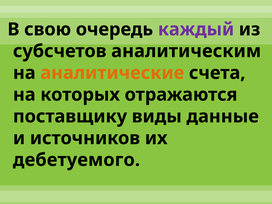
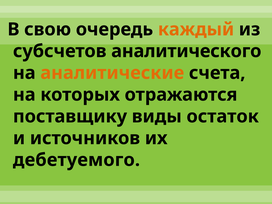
каждый colour: purple -> orange
аналитическим: аналитическим -> аналитического
данные: данные -> остаток
